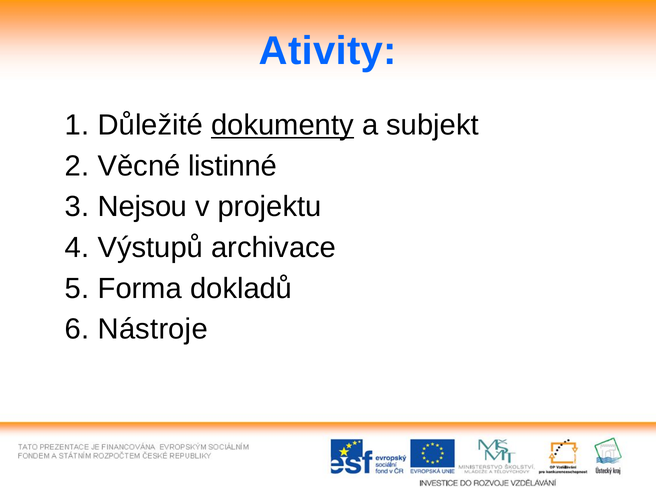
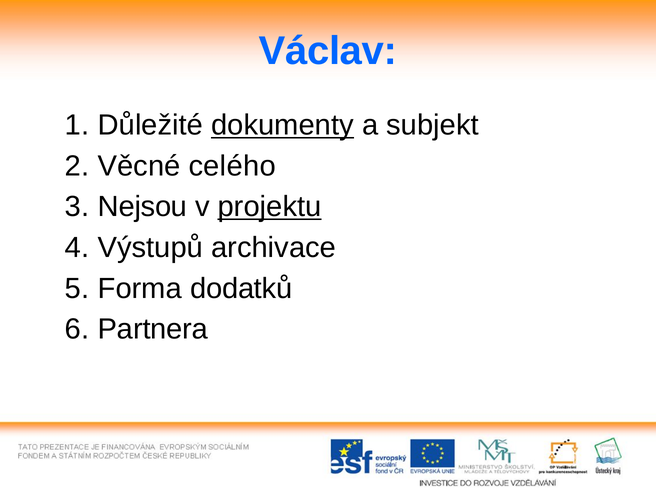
Ativity: Ativity -> Václav
listinné: listinné -> celého
projektu underline: none -> present
dokladů: dokladů -> dodatků
Nástroje: Nástroje -> Partnera
